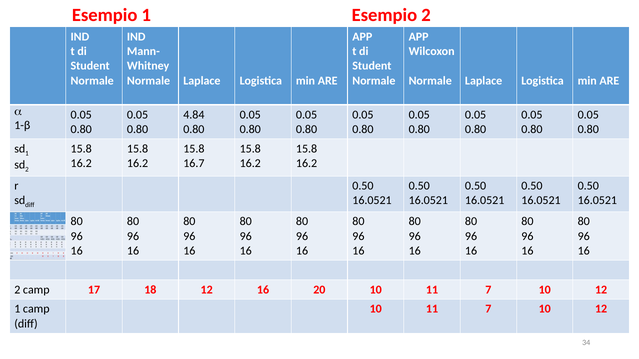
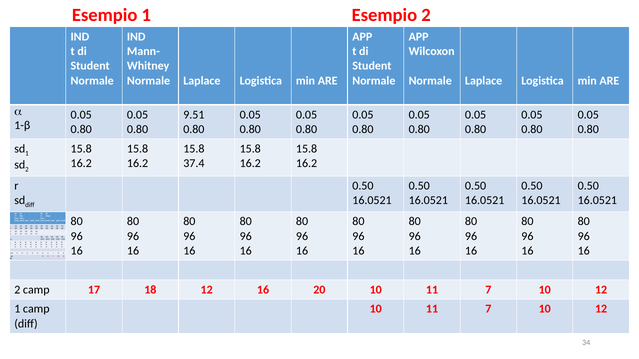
4.84: 4.84 -> 9.51
16.7: 16.7 -> 37.4
